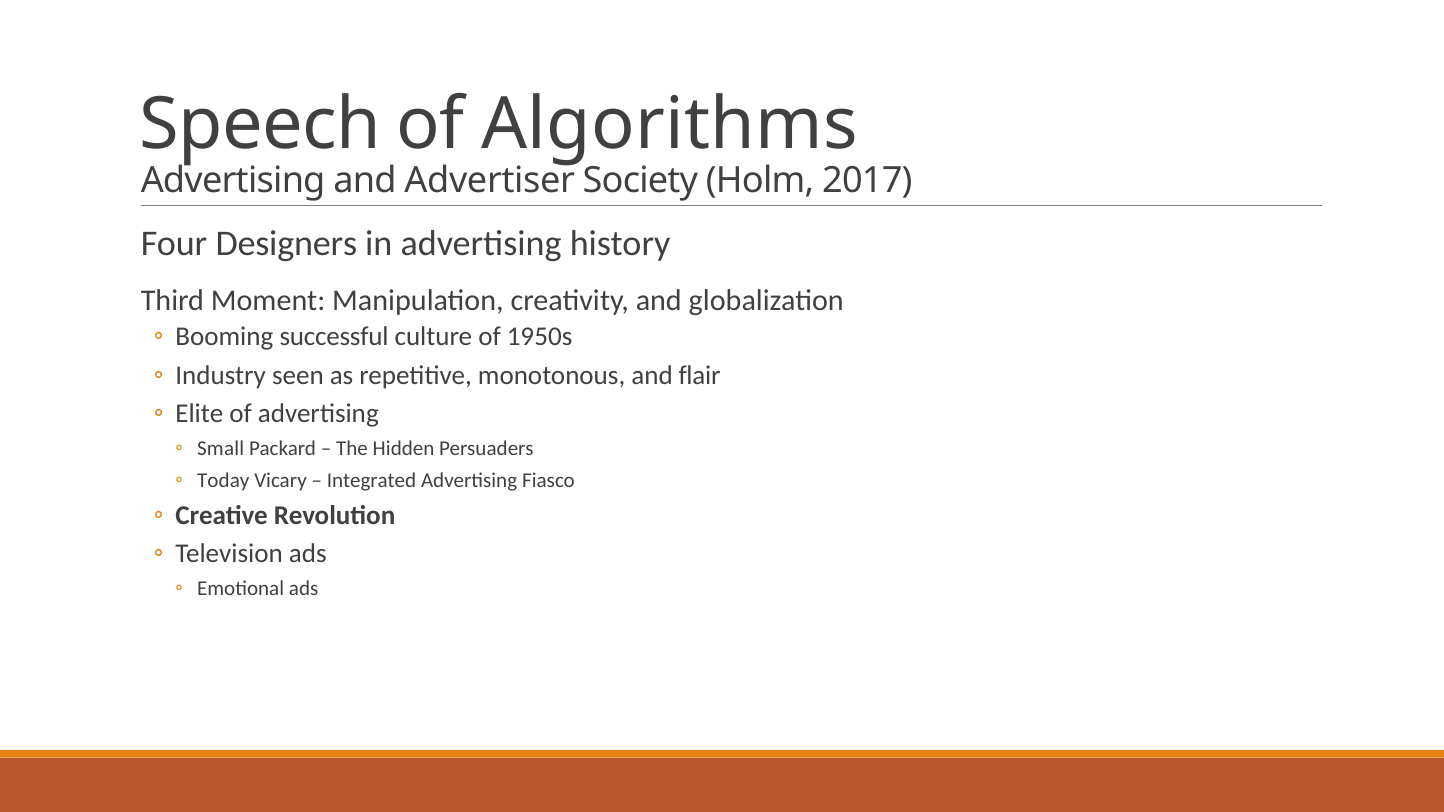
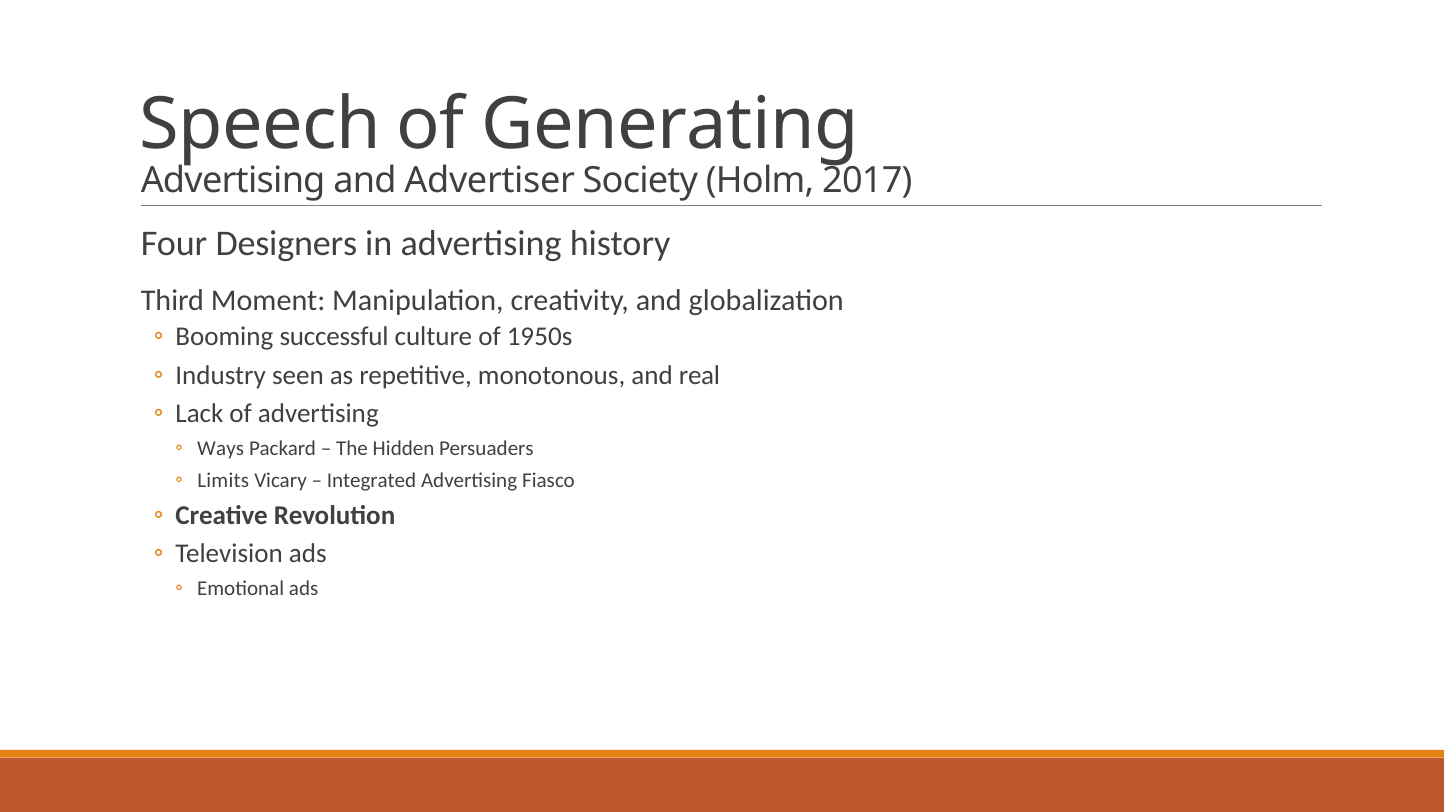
Algorithms: Algorithms -> Generating
flair: flair -> real
Elite: Elite -> Lack
Small: Small -> Ways
Today: Today -> Limits
